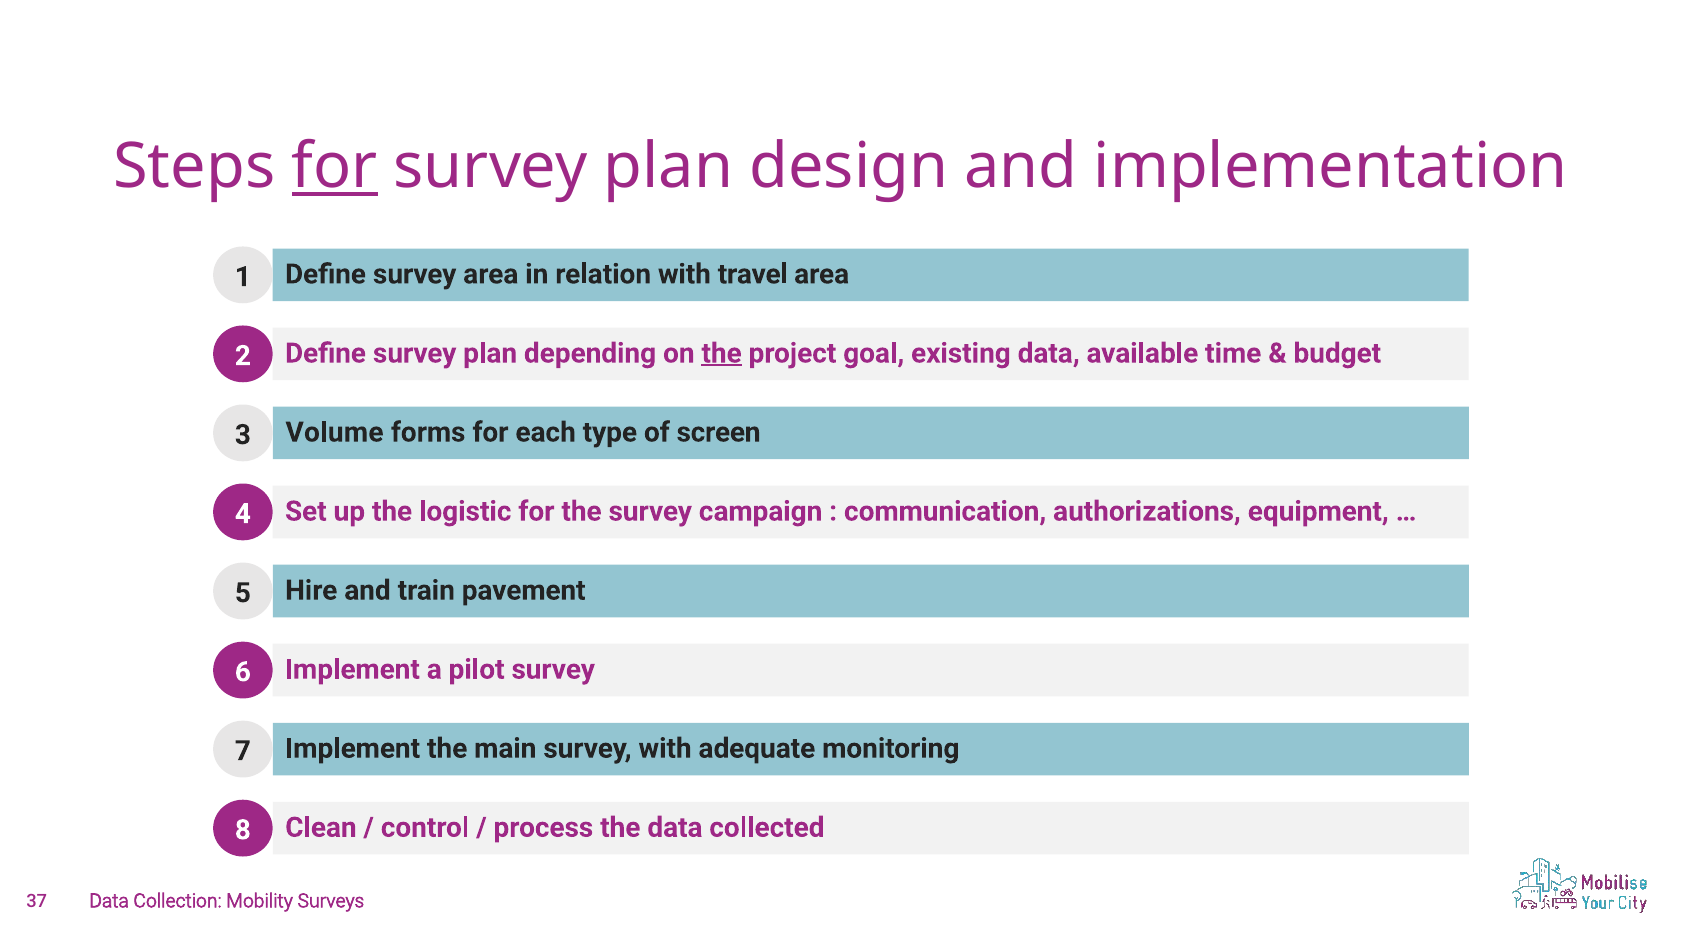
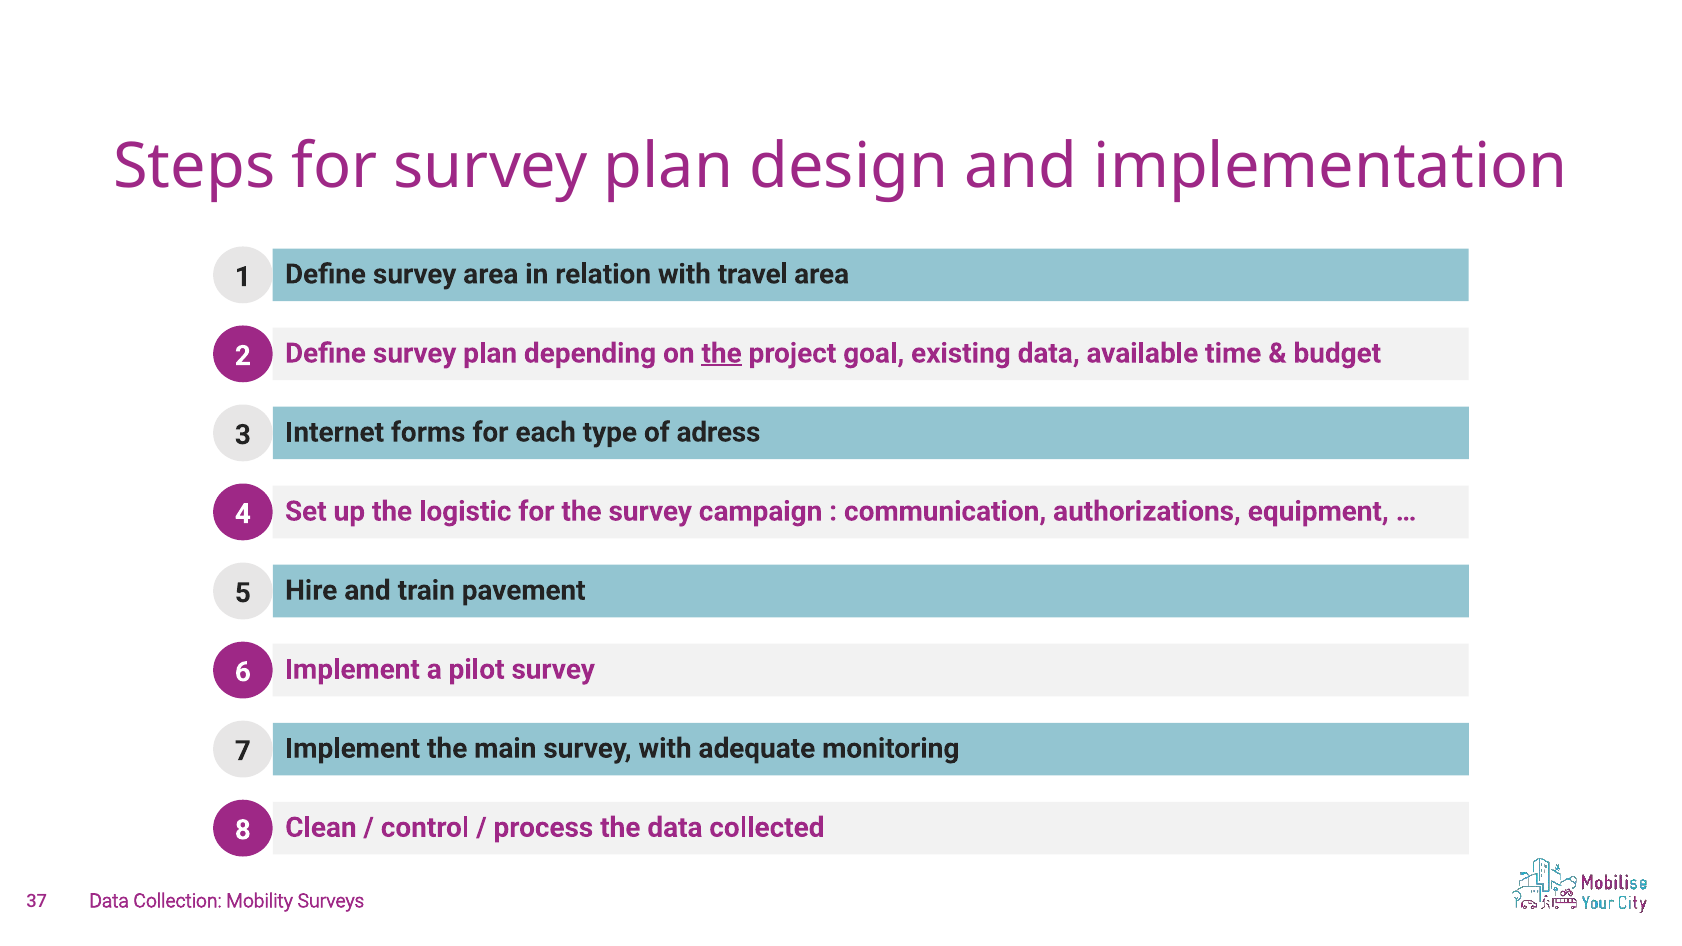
for at (335, 167) underline: present -> none
Volume: Volume -> Internet
screen: screen -> adress
